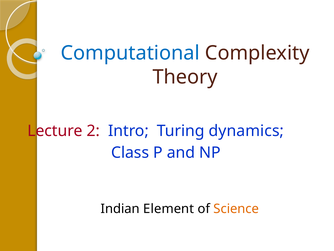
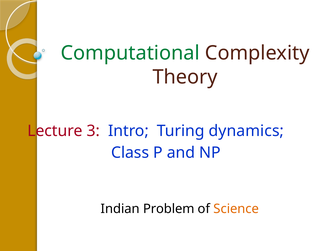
Computational colour: blue -> green
2: 2 -> 3
Element: Element -> Problem
